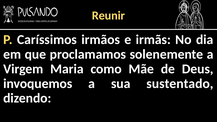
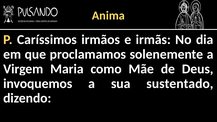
Reunir: Reunir -> Anima
